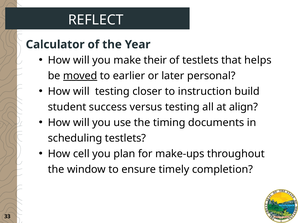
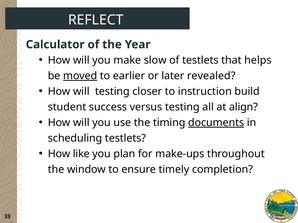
their: their -> slow
personal: personal -> revealed
documents underline: none -> present
cell: cell -> like
